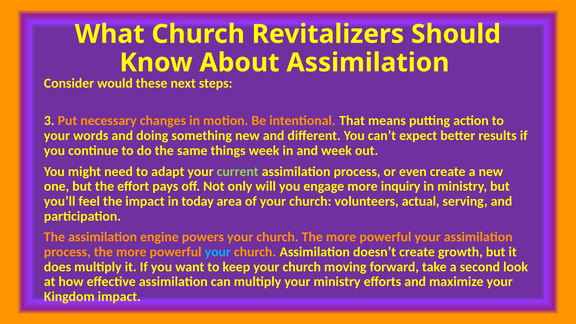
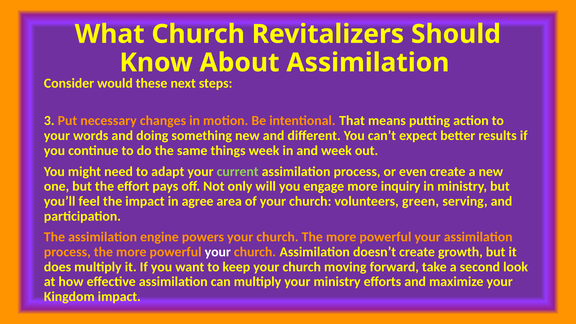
today: today -> agree
actual: actual -> green
your at (218, 252) colour: light blue -> white
